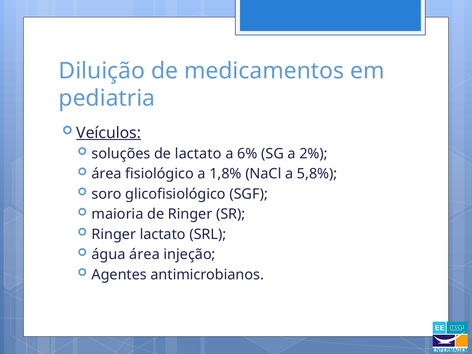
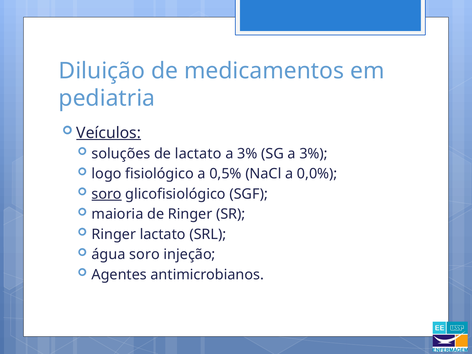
6% at (247, 154): 6% -> 3%
SG a 2%: 2% -> 3%
área at (107, 174): área -> logo
1,8%: 1,8% -> 0,5%
5,8%: 5,8% -> 0,0%
soro at (107, 194) underline: none -> present
água área: área -> soro
